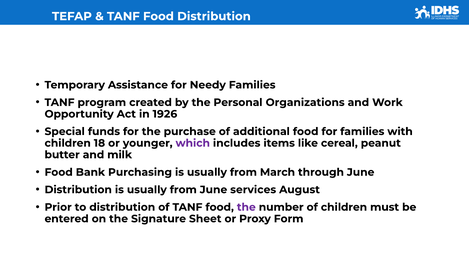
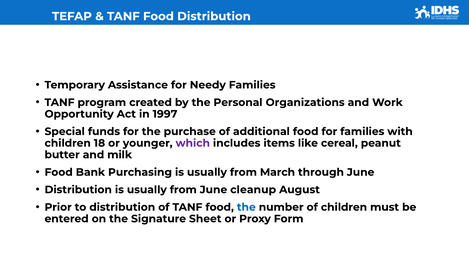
1926: 1926 -> 1997
services: services -> cleanup
the at (246, 207) colour: purple -> blue
